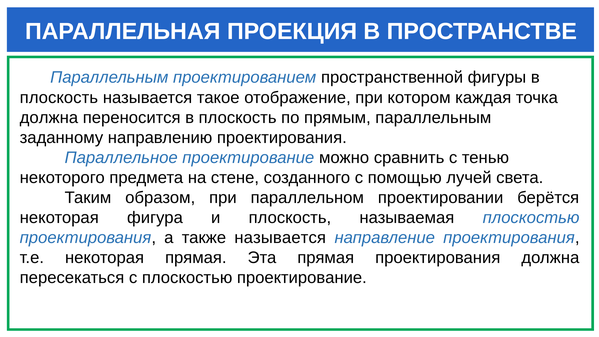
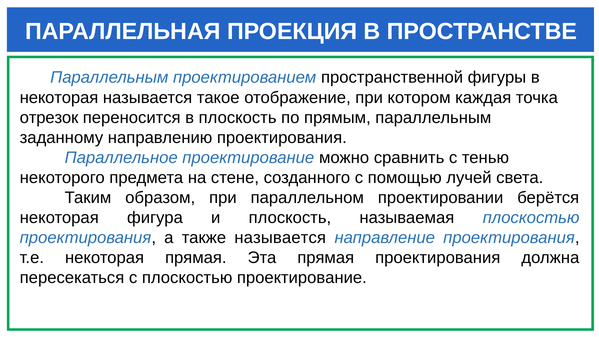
плоскость at (59, 98): плоскость -> некоторая
должна at (49, 118): должна -> отрезок
